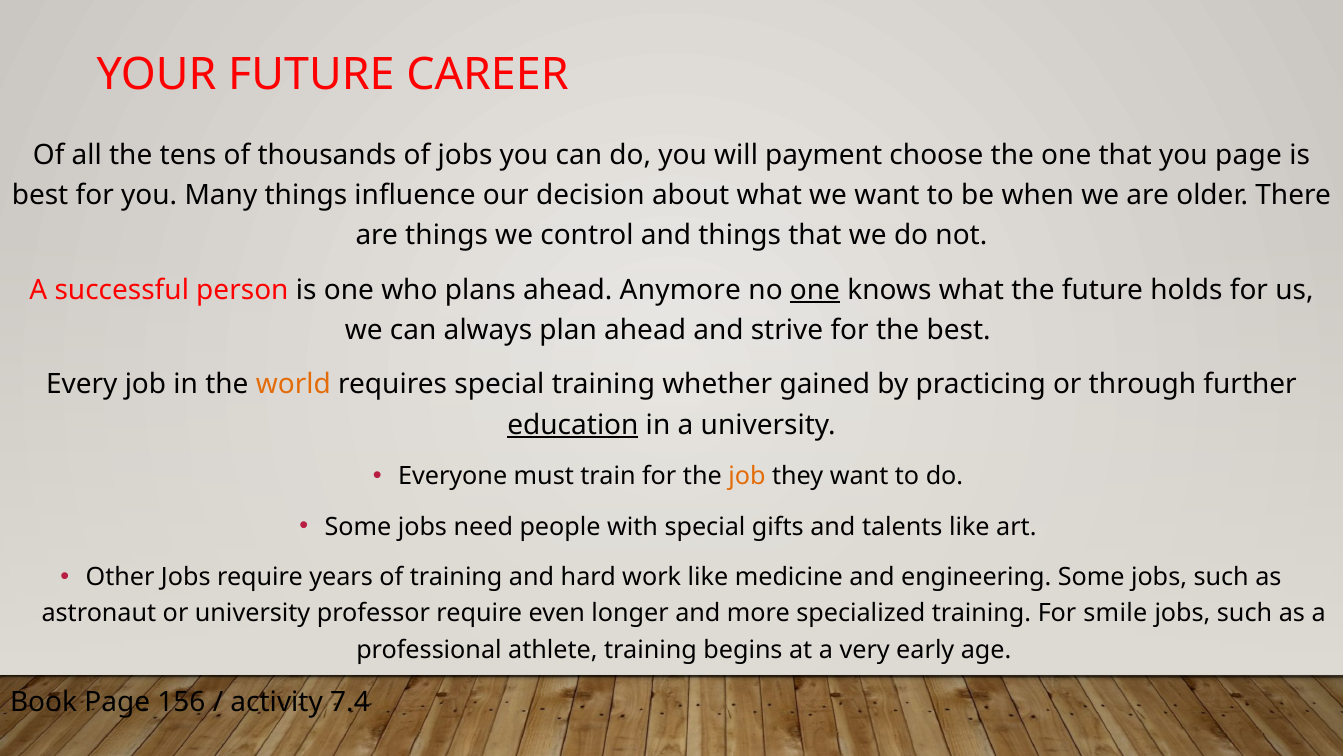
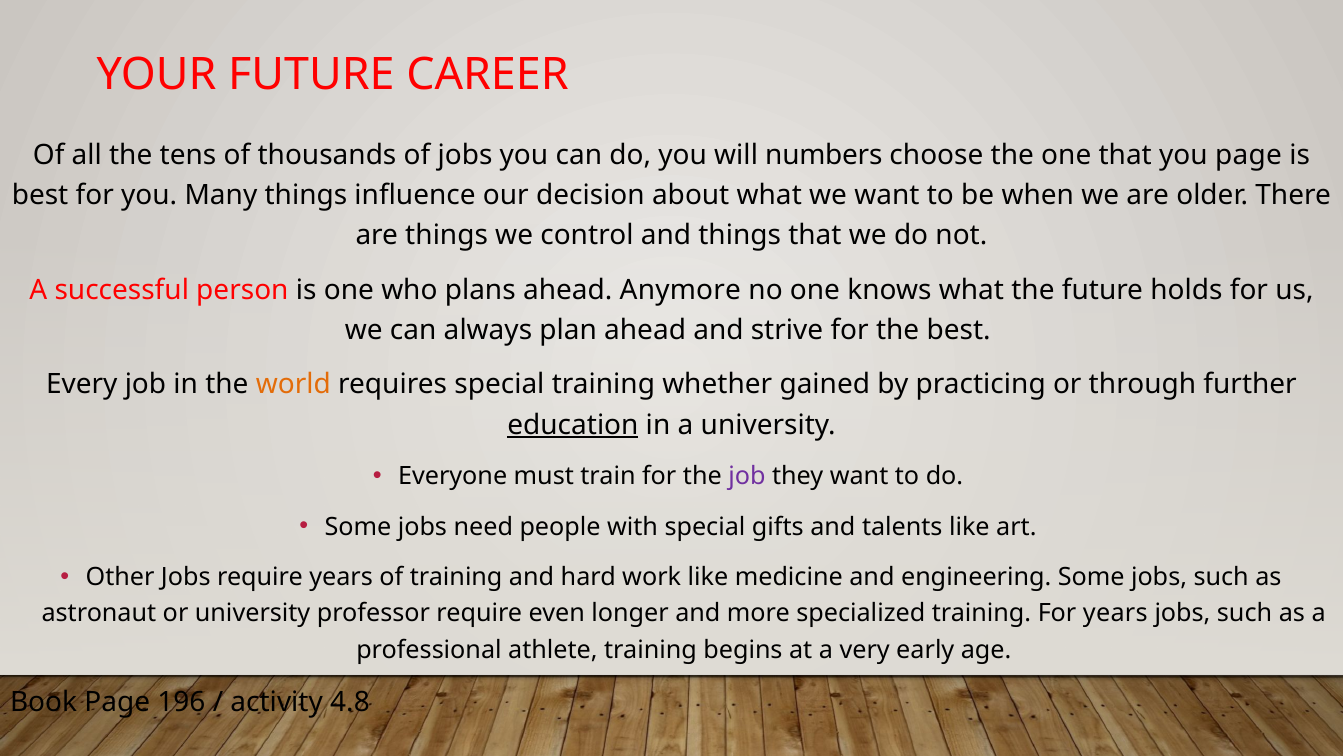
payment: payment -> numbers
one at (815, 290) underline: present -> none
job at (747, 476) colour: orange -> purple
For smile: smile -> years
156: 156 -> 196
7.4: 7.4 -> 4.8
